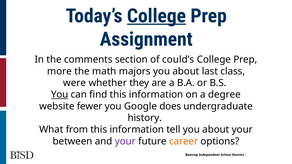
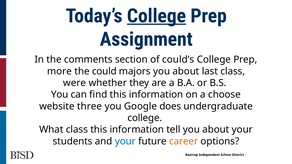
math: math -> could
You at (60, 95) underline: present -> none
degree: degree -> choose
fewer: fewer -> three
history at (145, 118): history -> college
What from: from -> class
between: between -> students
your at (125, 141) colour: purple -> blue
